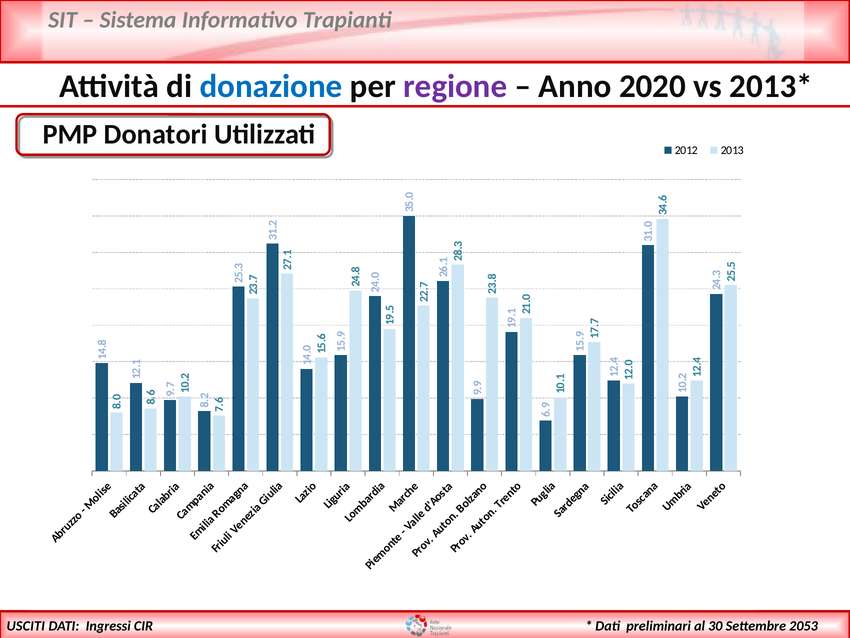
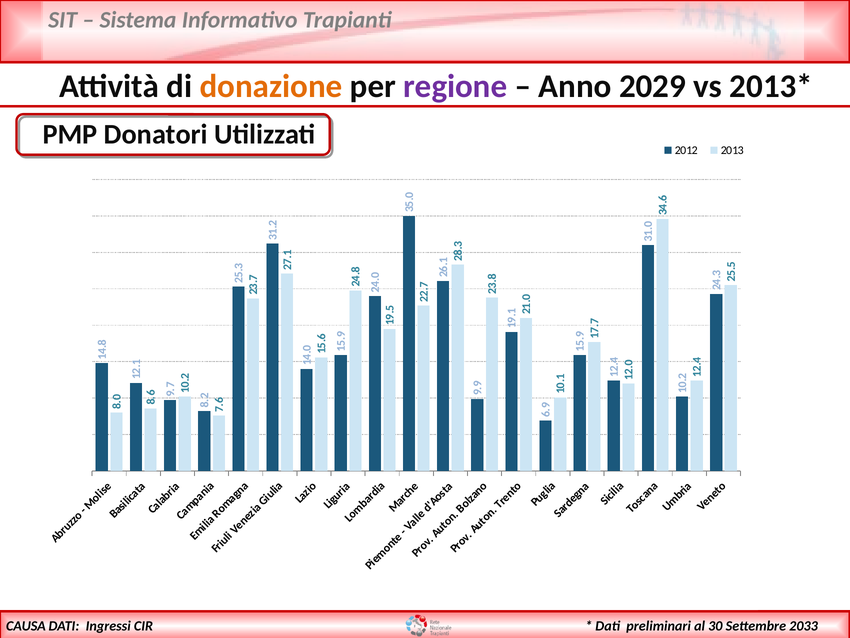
donazione colour: blue -> orange
2020: 2020 -> 2029
2053: 2053 -> 2033
USCITI: USCITI -> CAUSA
